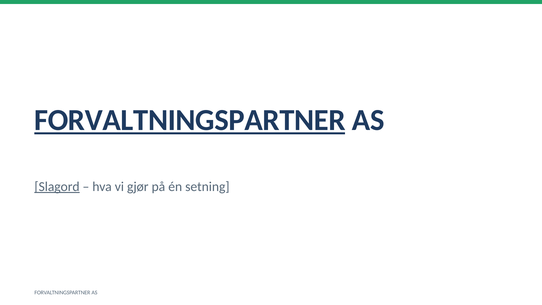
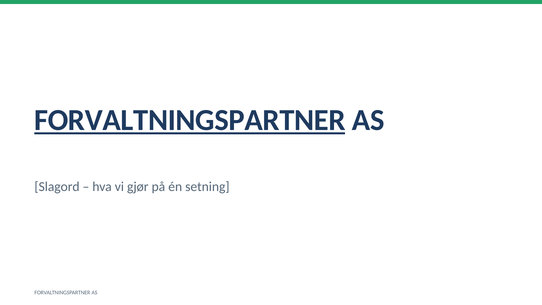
Slagord underline: present -> none
